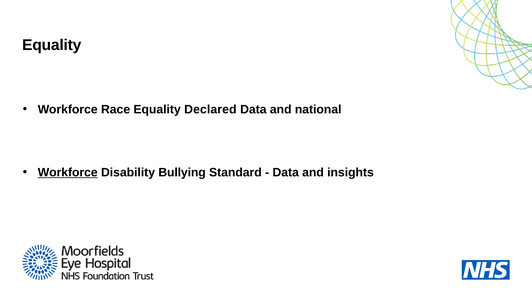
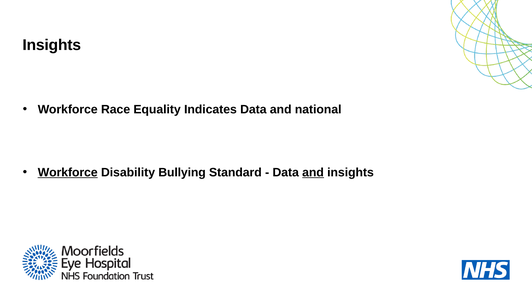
Equality at (52, 45): Equality -> Insights
Declared: Declared -> Indicates
and at (313, 173) underline: none -> present
